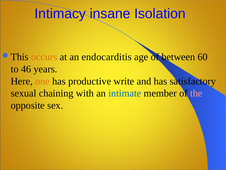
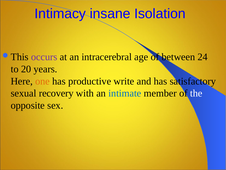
occurs colour: orange -> purple
endocarditis: endocarditis -> intracerebral
60: 60 -> 24
46: 46 -> 20
chaining: chaining -> recovery
the colour: pink -> white
